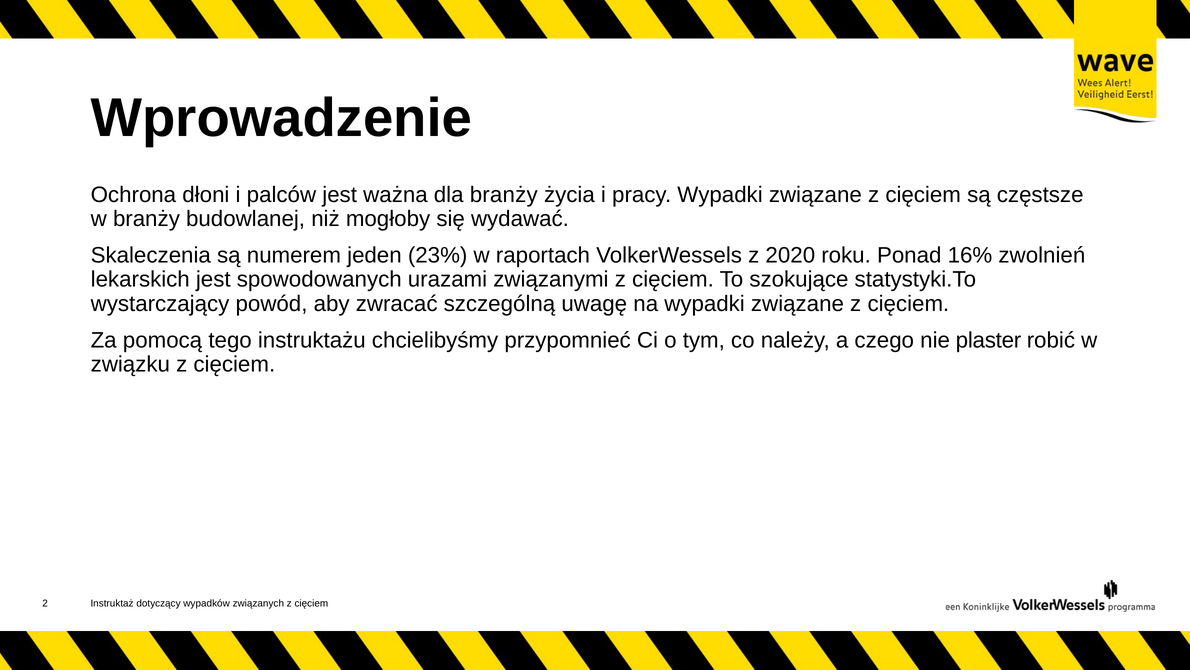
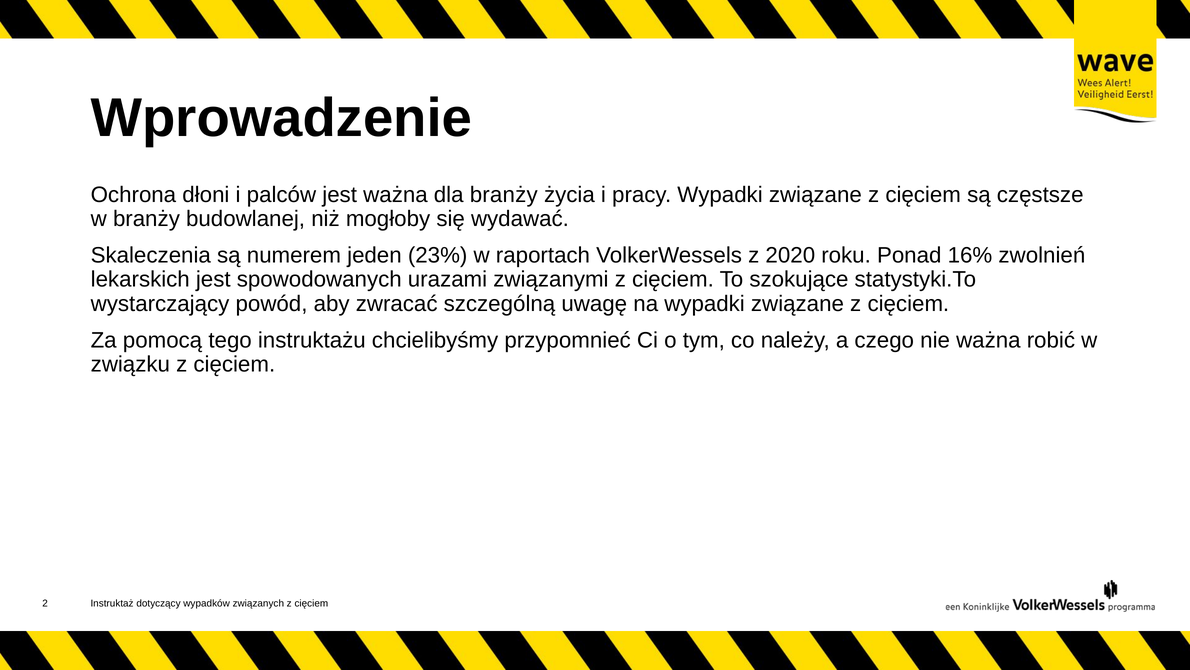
nie plaster: plaster -> ważna
